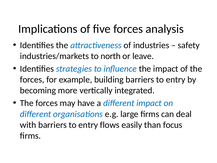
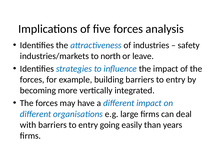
flows: flows -> going
focus: focus -> years
